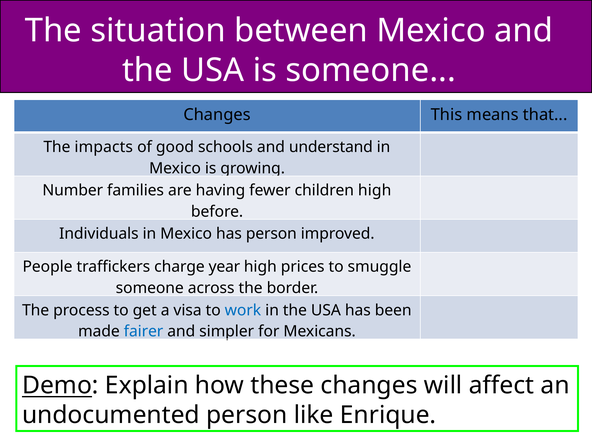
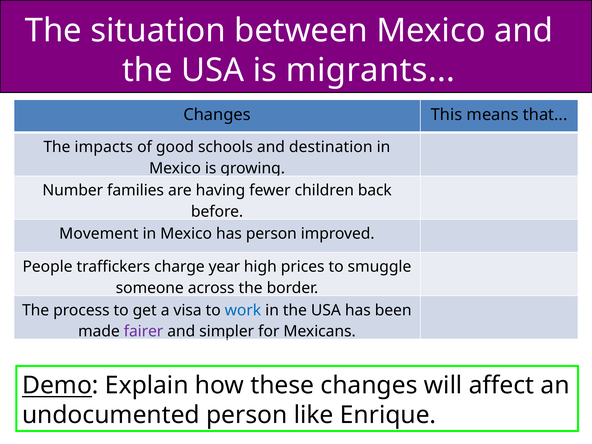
is someone: someone -> migrants
understand: understand -> destination
children high: high -> back
Individuals: Individuals -> Movement
fairer colour: blue -> purple
